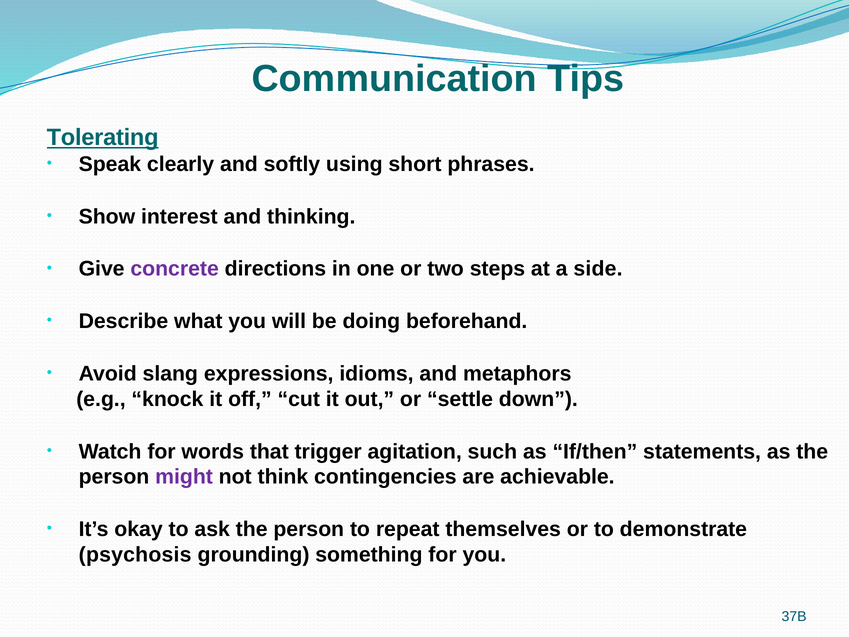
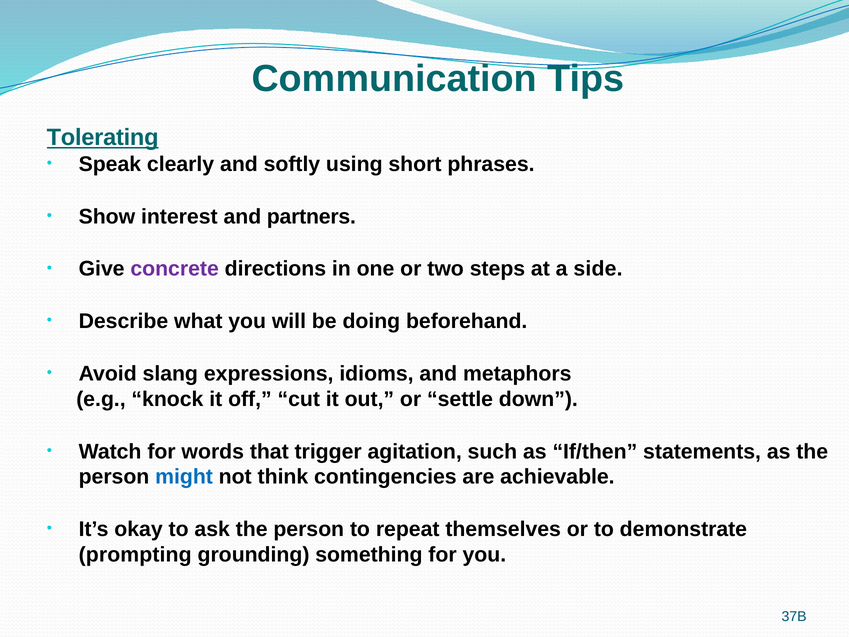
thinking: thinking -> partners
might colour: purple -> blue
psychosis: psychosis -> prompting
